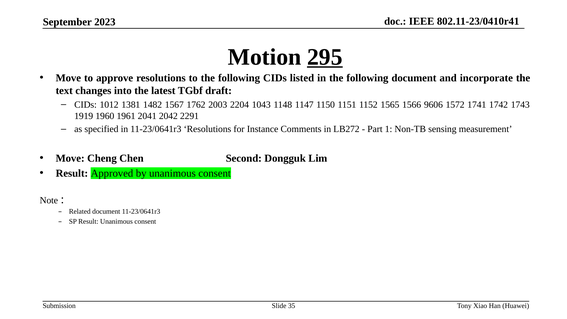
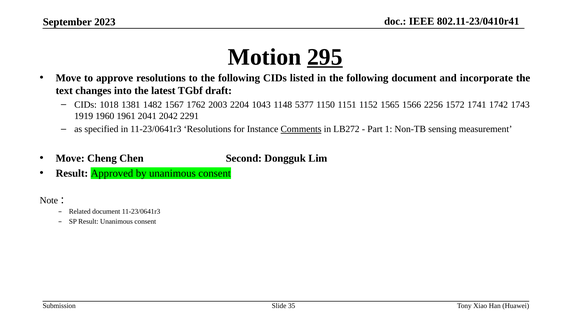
1012: 1012 -> 1018
1147: 1147 -> 5377
9606: 9606 -> 2256
Comments underline: none -> present
